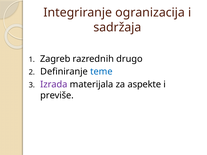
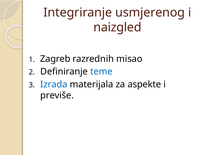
ogranizacija: ogranizacija -> usmjerenog
sadržaja: sadržaja -> naizgled
drugo: drugo -> misao
Izrada colour: purple -> blue
